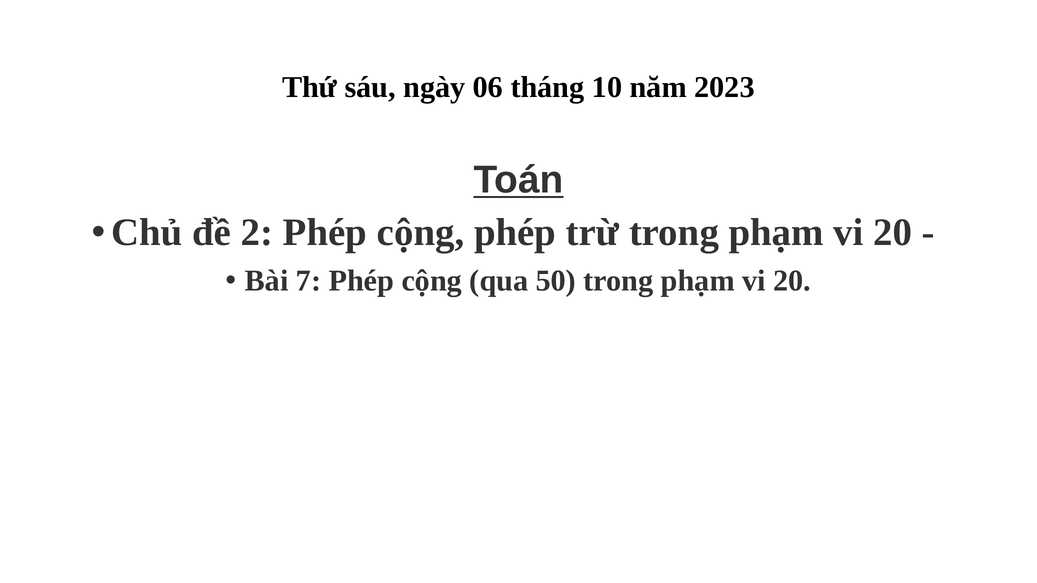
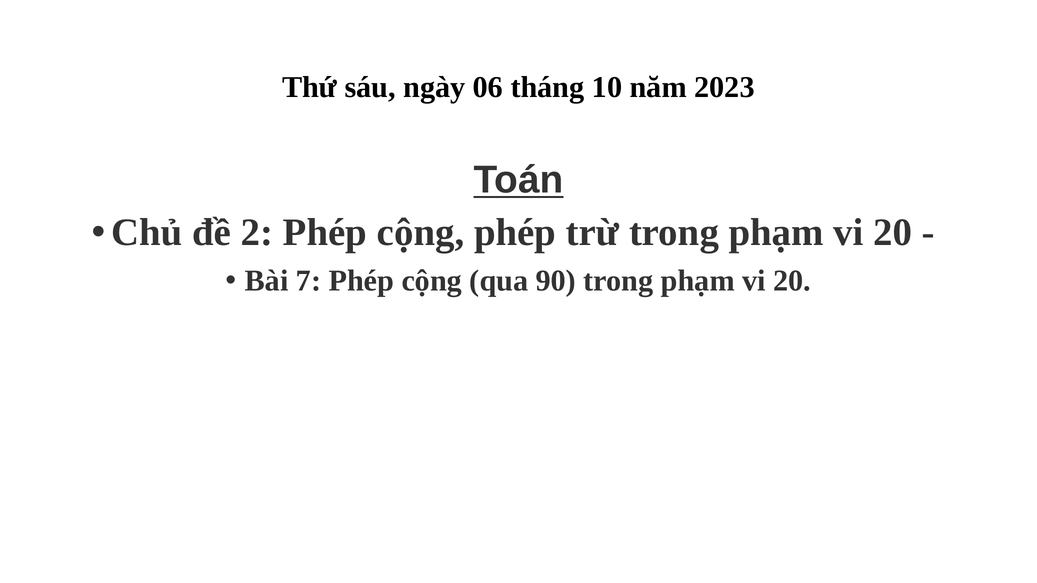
50: 50 -> 90
